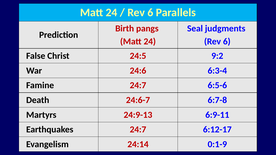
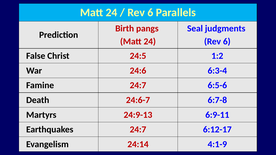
9:2: 9:2 -> 1:2
0:1-9: 0:1-9 -> 4:1-9
